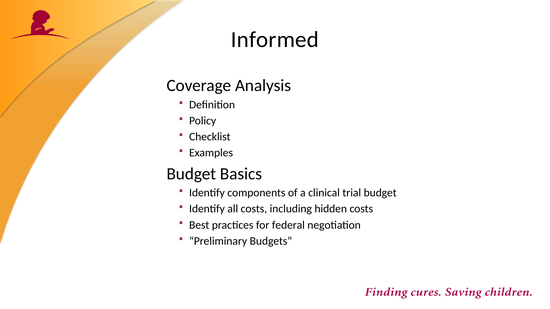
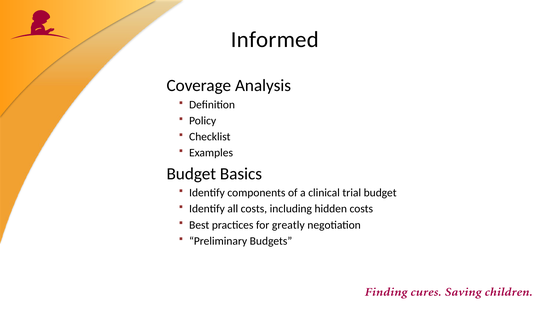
federal: federal -> greatly
